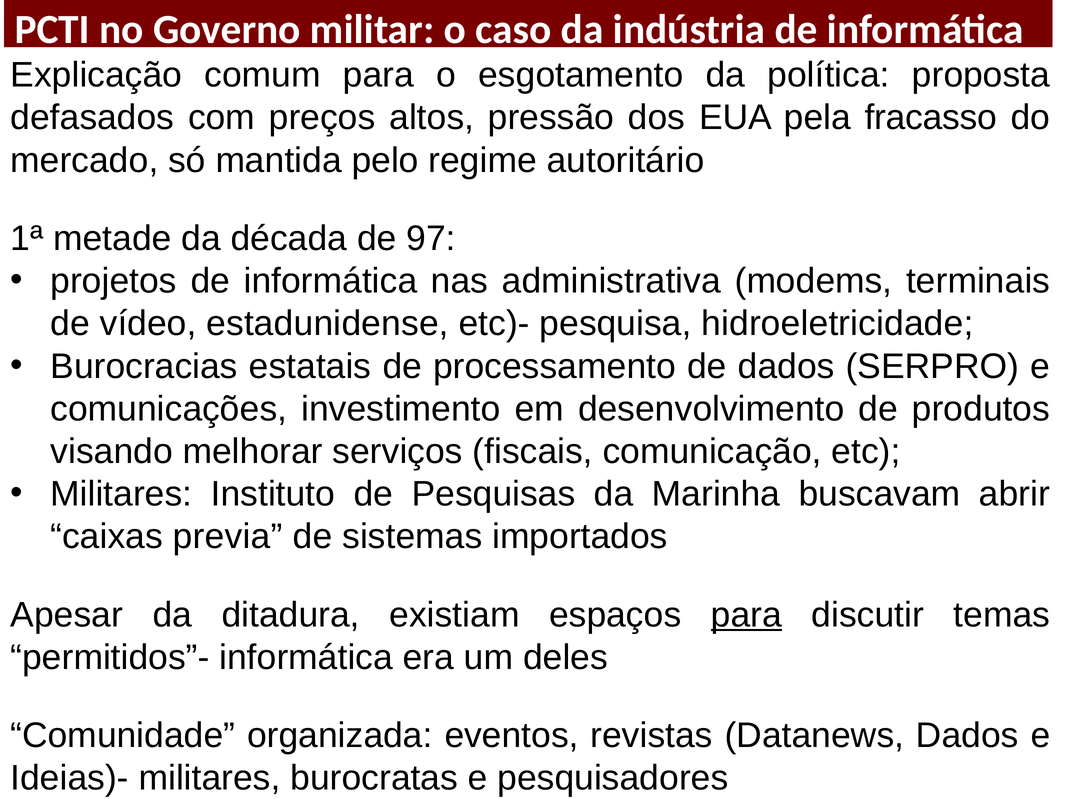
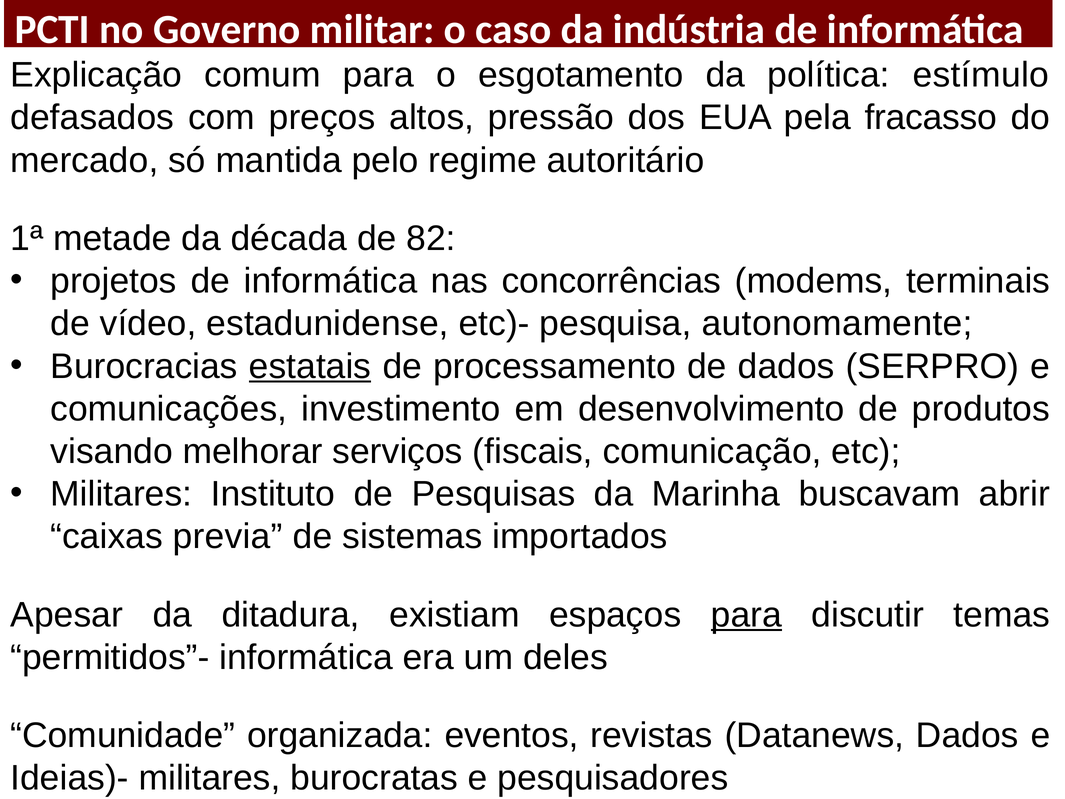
proposta: proposta -> estímulo
97: 97 -> 82
administrativa: administrativa -> concorrências
hidroeletricidade: hidroeletricidade -> autonomamente
estatais underline: none -> present
